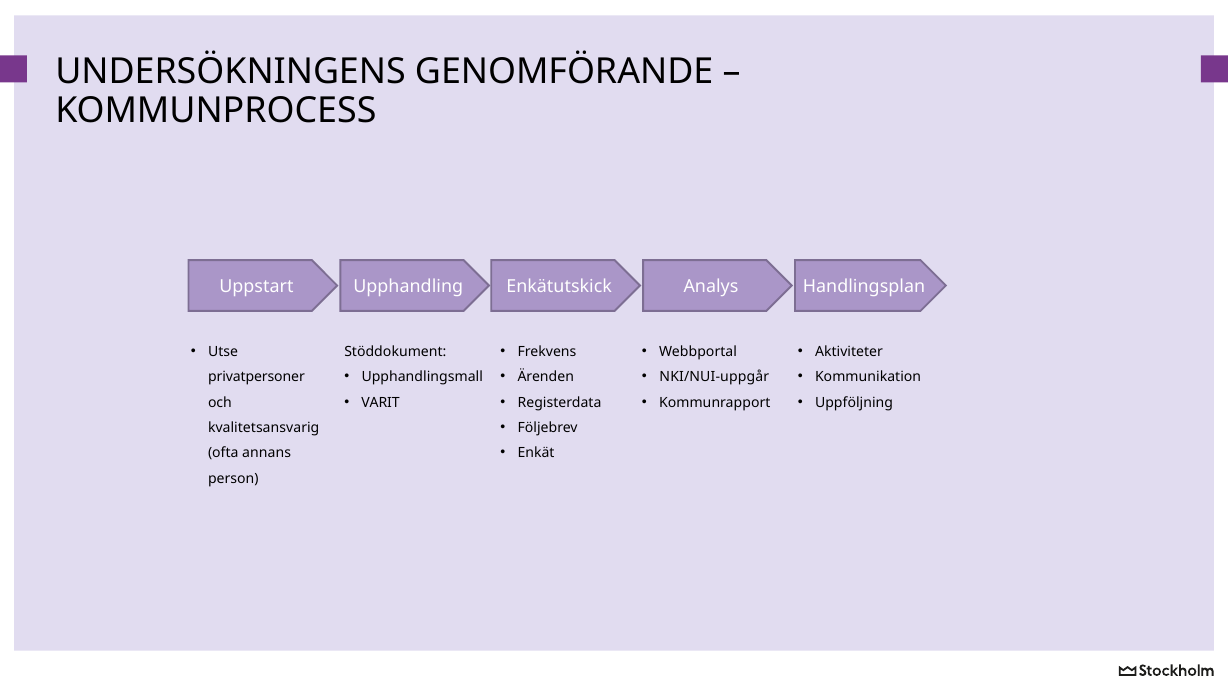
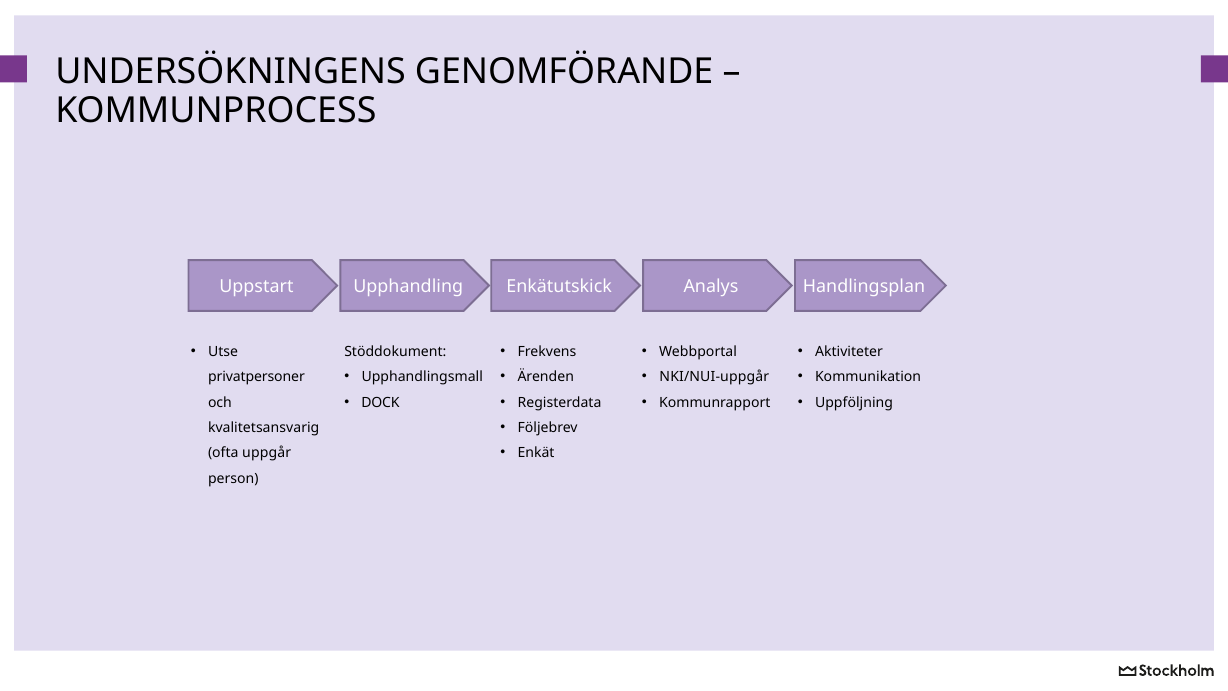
VARIT: VARIT -> DOCK
annans: annans -> uppgår
